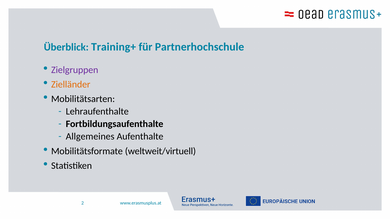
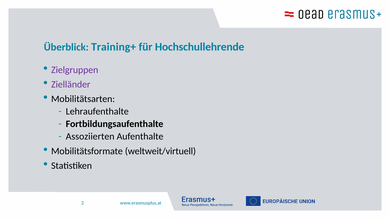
Partnerhochschule: Partnerhochschule -> Hochschullehrende
Zielländer colour: orange -> purple
Allgemeines: Allgemeines -> Assoziierten
